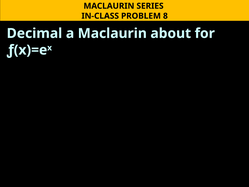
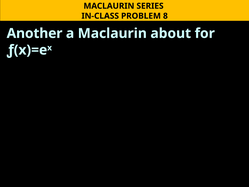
Decimal: Decimal -> Another
